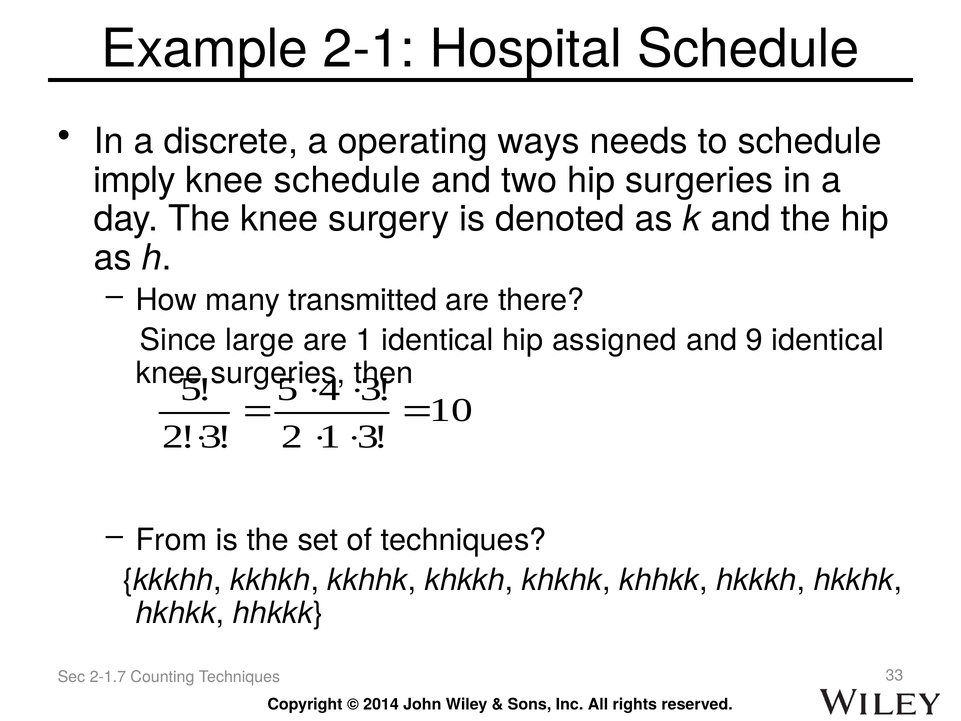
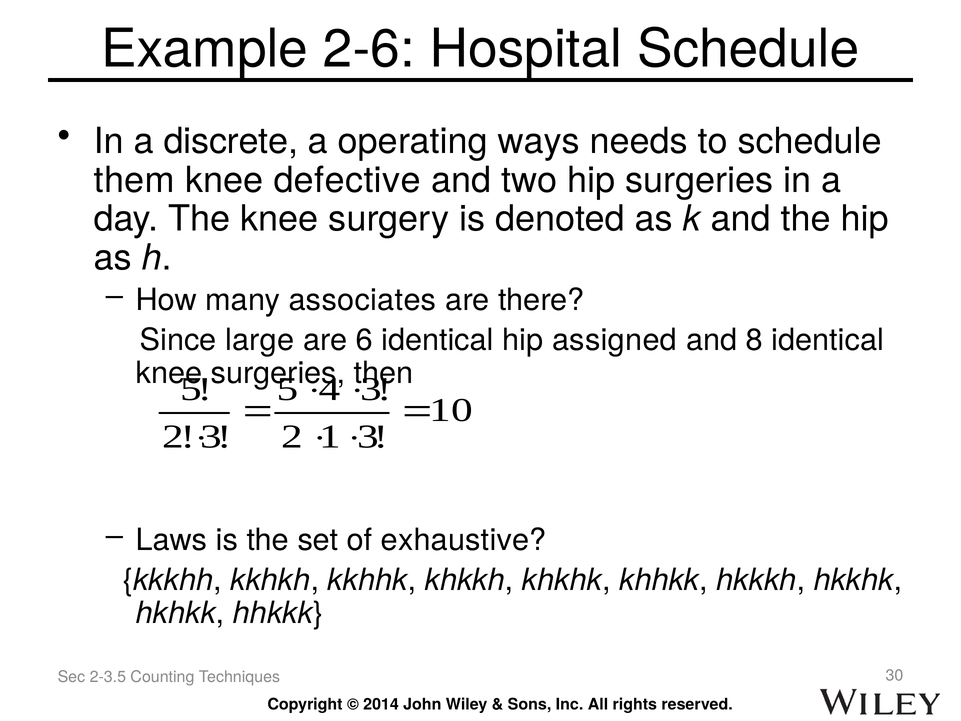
2-1: 2-1 -> 2-6
imply: imply -> them
knee schedule: schedule -> defective
transmitted: transmitted -> associates
are 1: 1 -> 6
9: 9 -> 8
From: From -> Laws
of techniques: techniques -> exhaustive
2-1.7: 2-1.7 -> 2-3.5
33: 33 -> 30
